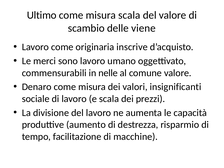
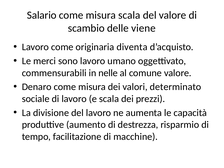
Ultimo: Ultimo -> Salario
inscrive: inscrive -> diventa
insignificanti: insignificanti -> determinato
